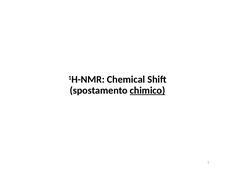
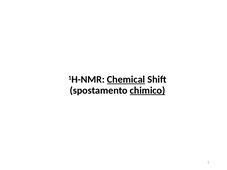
Chemical underline: none -> present
